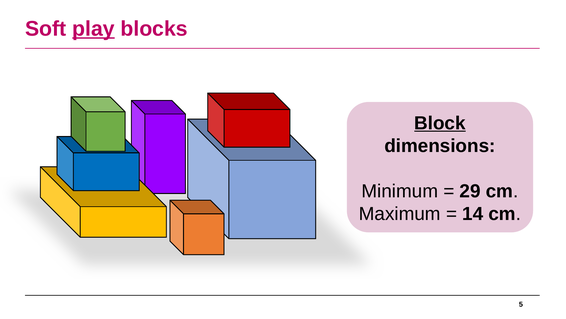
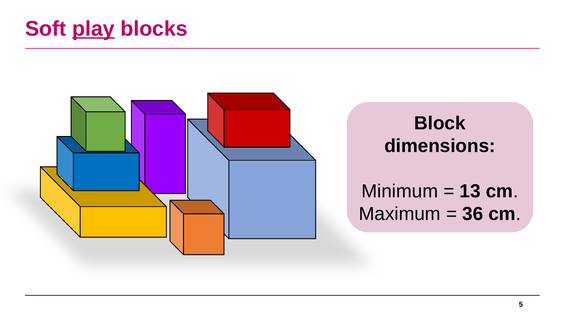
Block underline: present -> none
29: 29 -> 13
14: 14 -> 36
